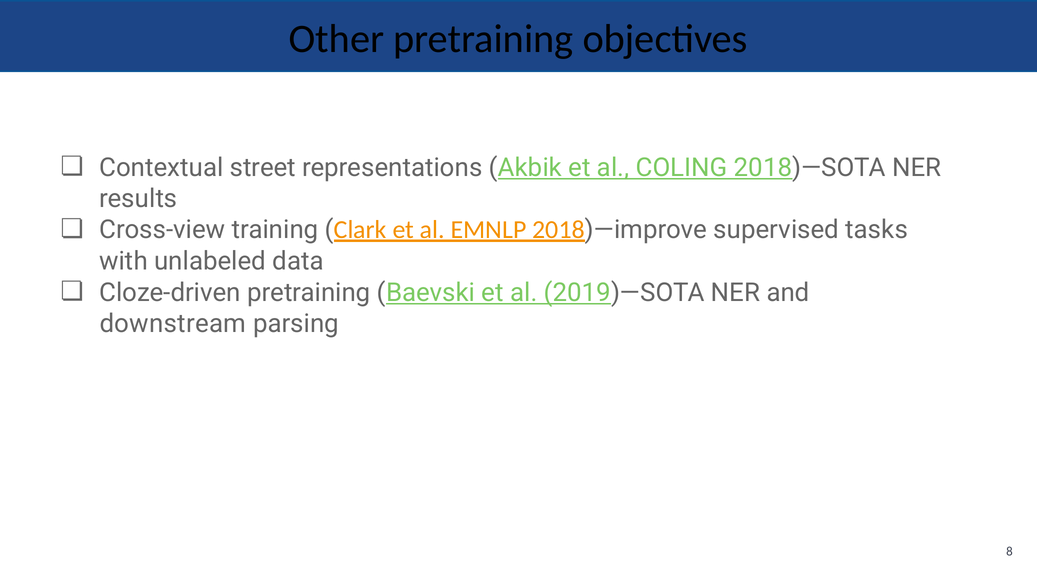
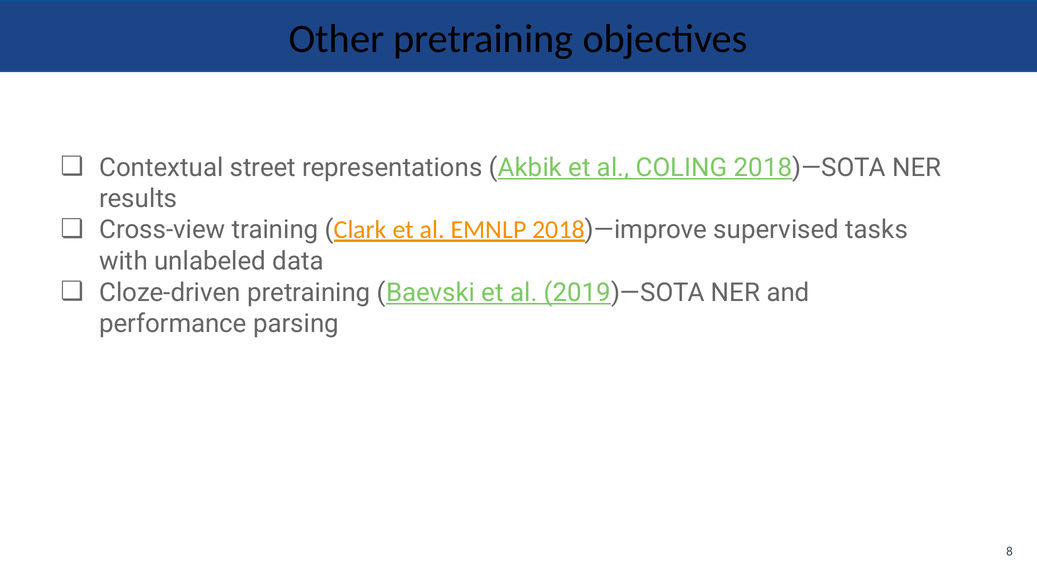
downstream: downstream -> performance
